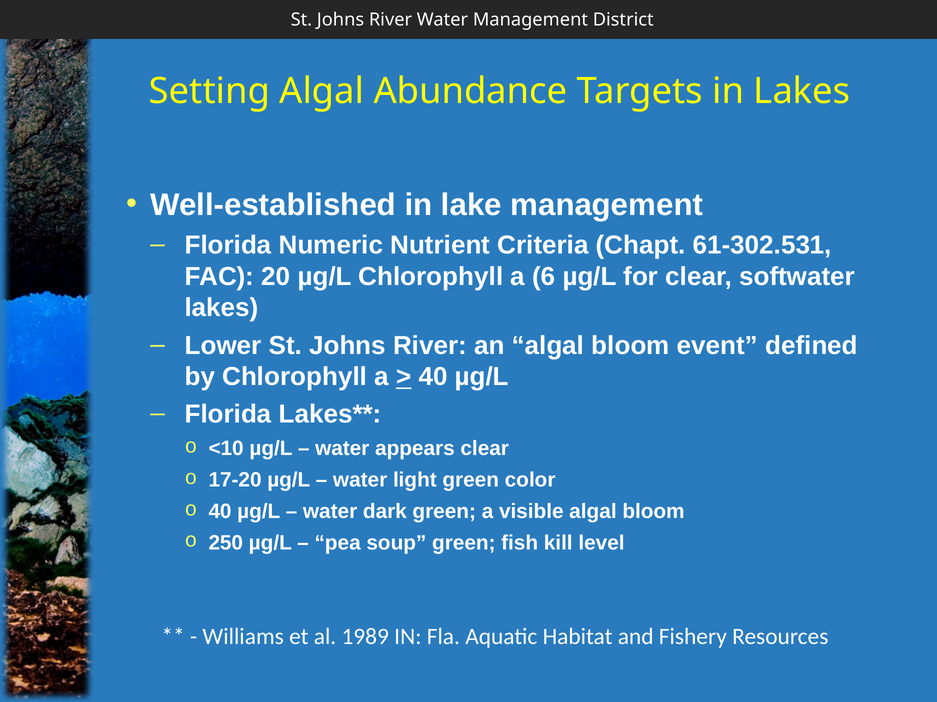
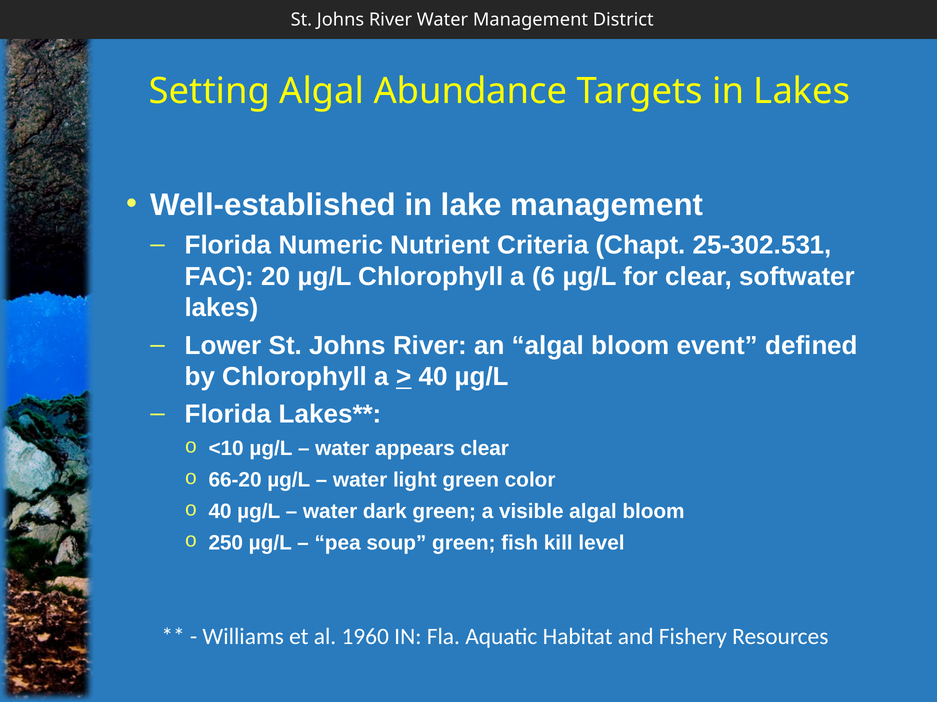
61-302.531: 61-302.531 -> 25-302.531
17-20: 17-20 -> 66-20
1989: 1989 -> 1960
